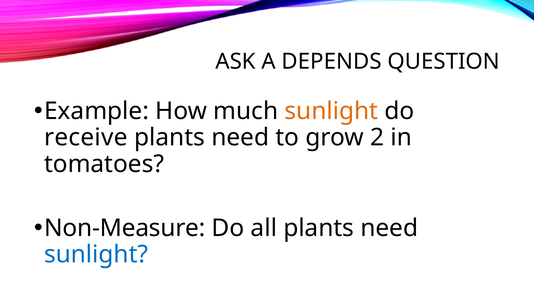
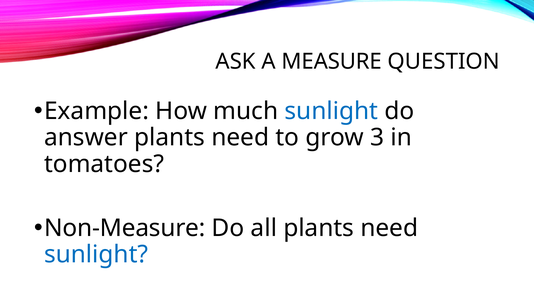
DEPENDS: DEPENDS -> MEASURE
sunlight at (331, 111) colour: orange -> blue
receive: receive -> answer
2: 2 -> 3
